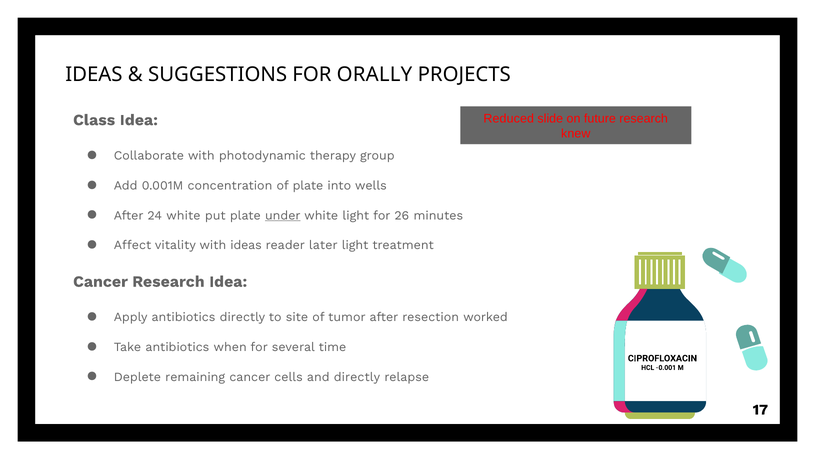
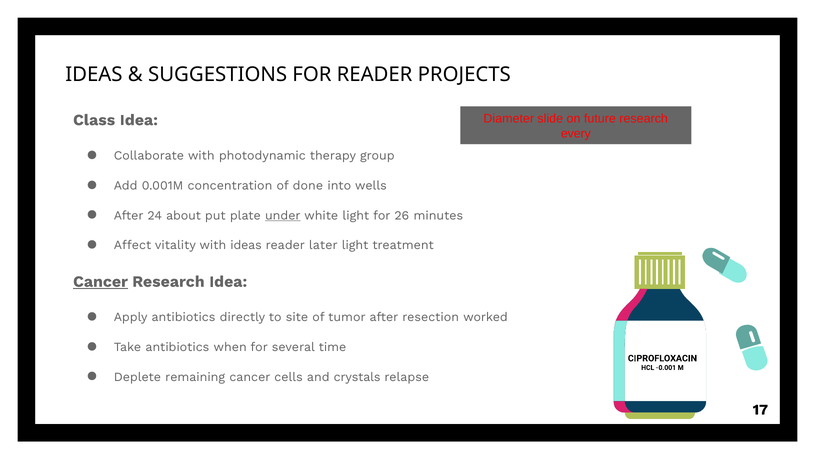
FOR ORALLY: ORALLY -> READER
Reduced: Reduced -> Diameter
knew: knew -> every
of plate: plate -> done
24 white: white -> about
Cancer at (100, 282) underline: none -> present
and directly: directly -> crystals
